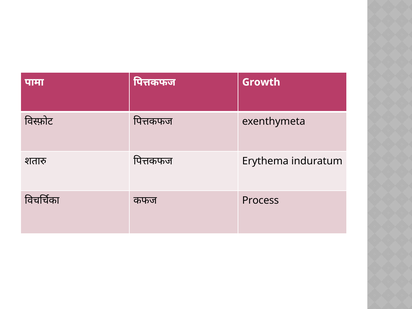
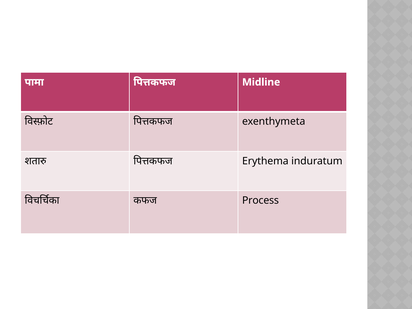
Growth: Growth -> Midline
